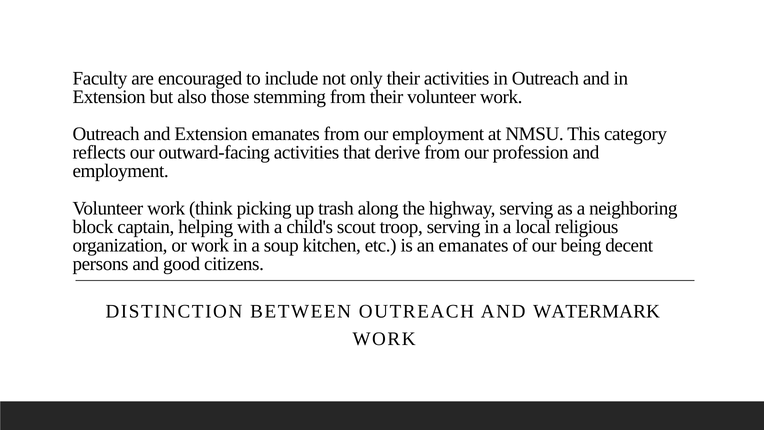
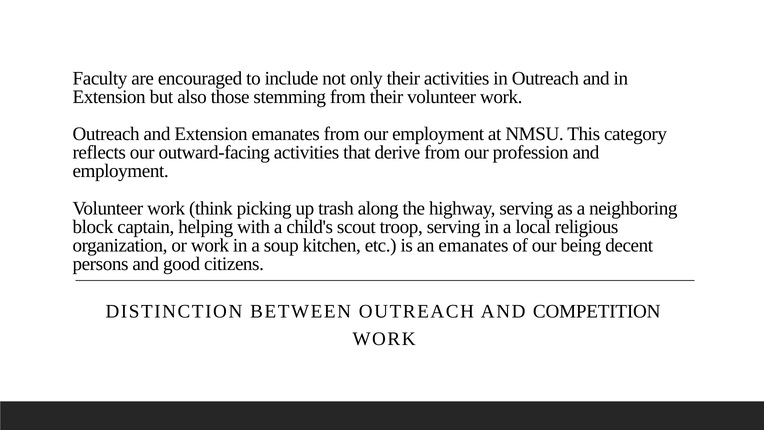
WATERMARK: WATERMARK -> COMPETITION
